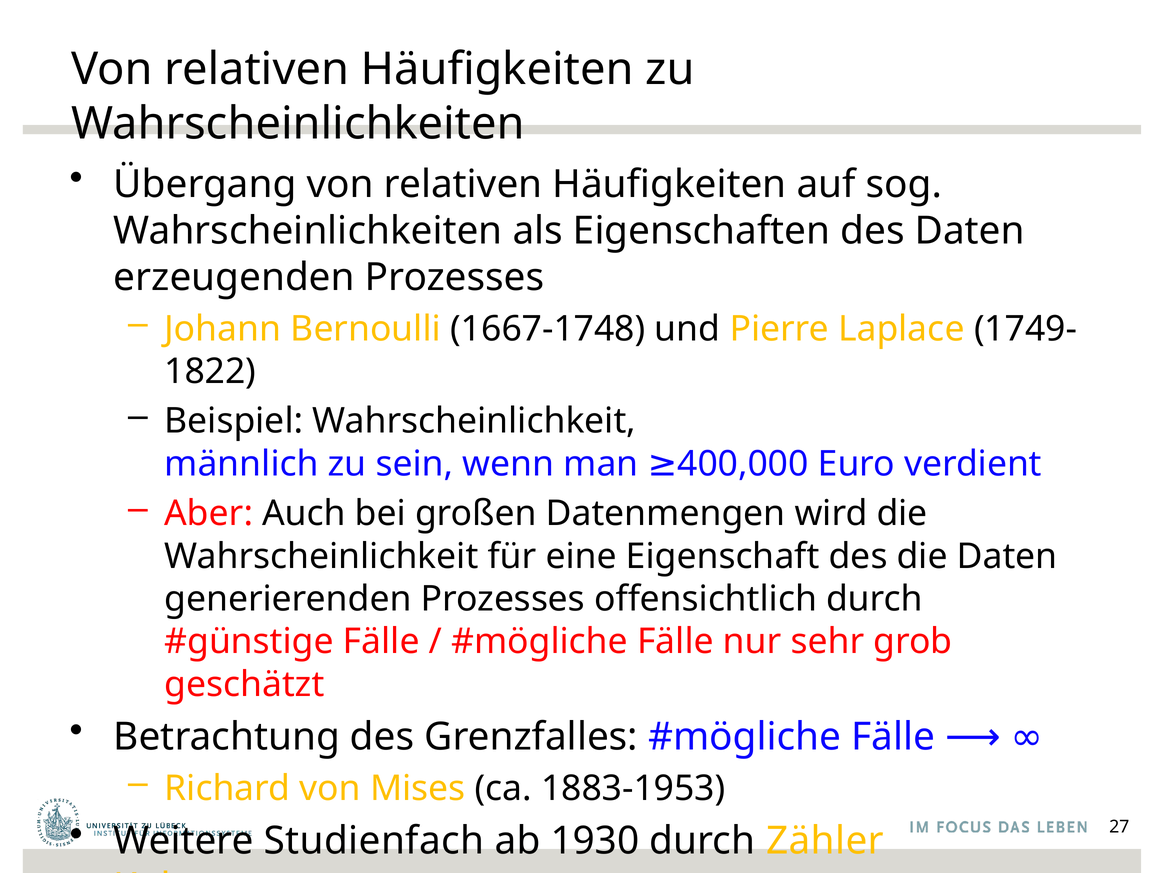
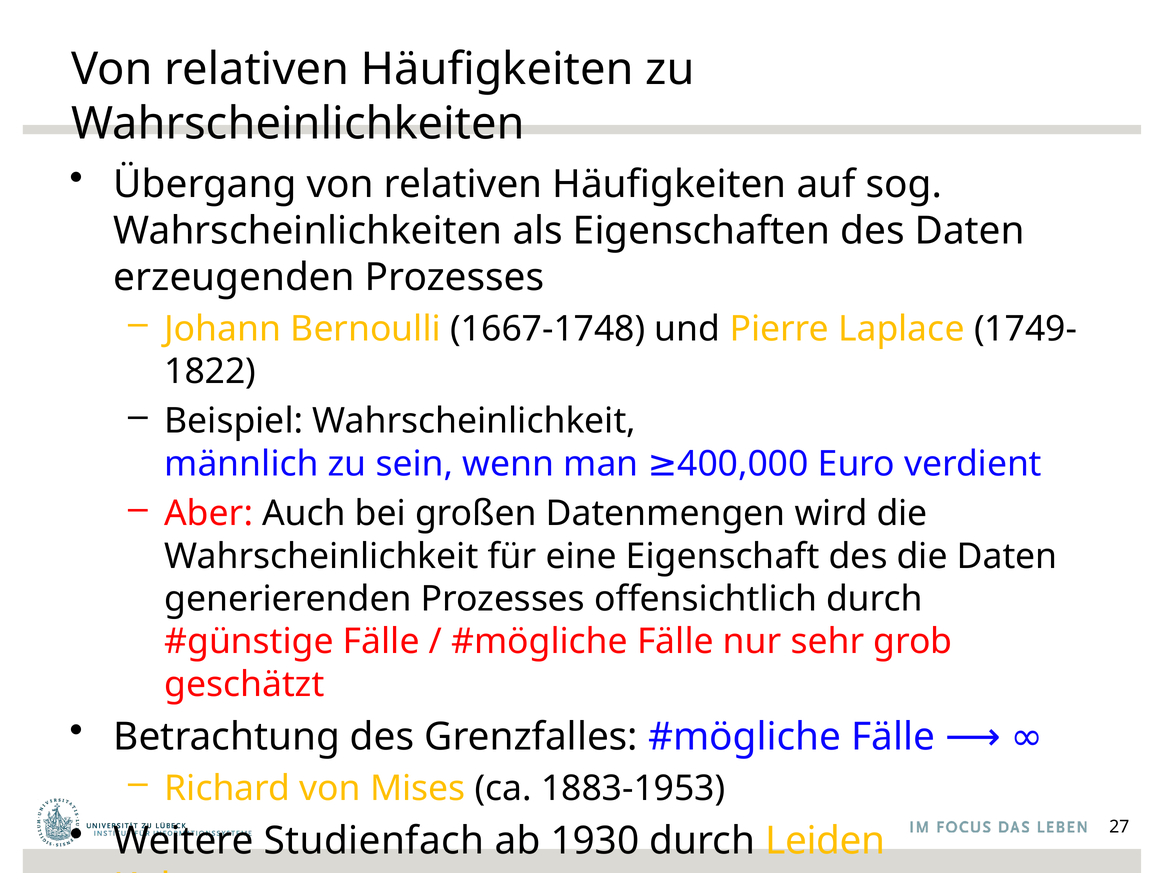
Zähler: Zähler -> Leiden
